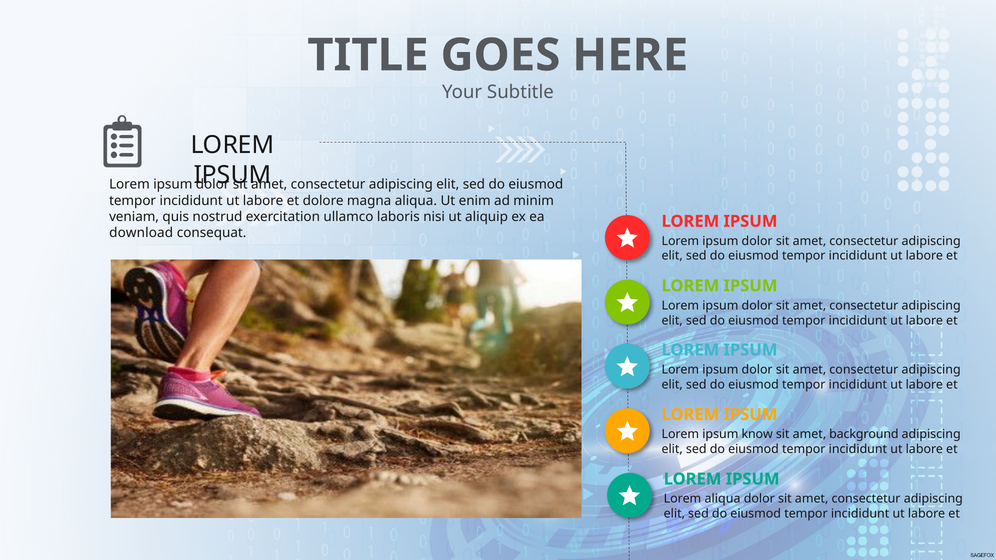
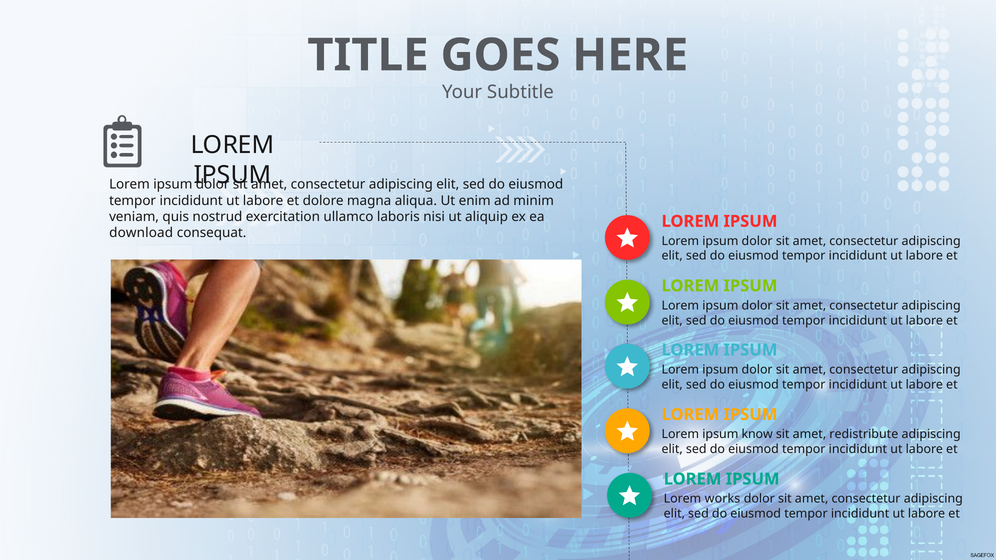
background: background -> redistribute
Lorem aliqua: aliqua -> works
